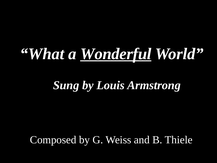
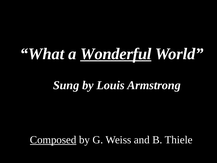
Composed underline: none -> present
